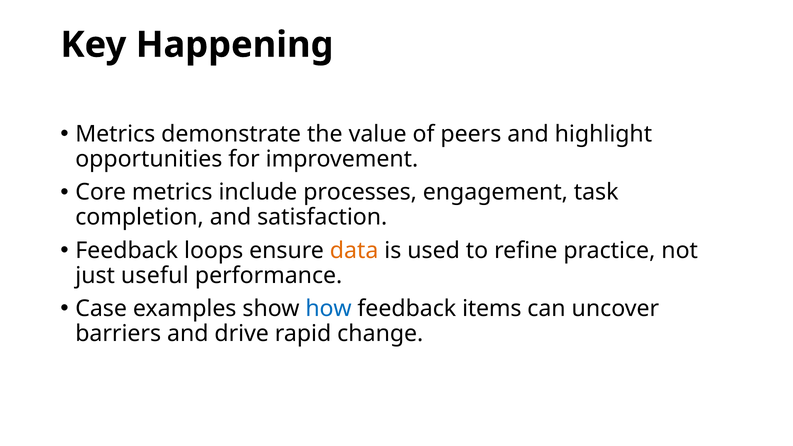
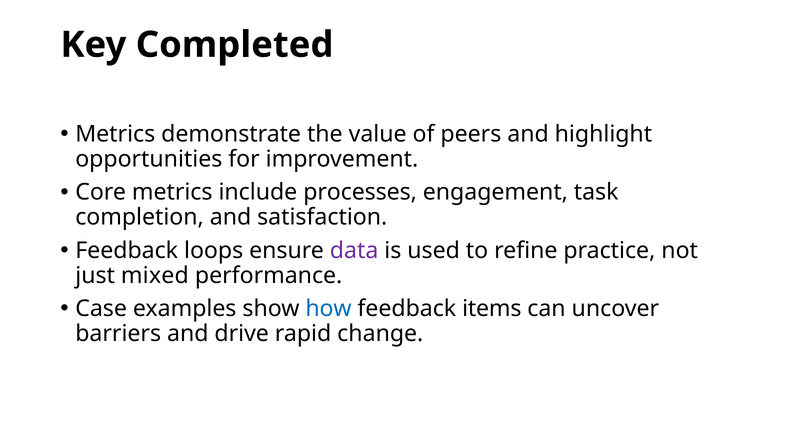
Happening: Happening -> Completed
data colour: orange -> purple
useful: useful -> mixed
